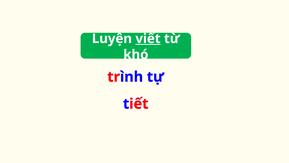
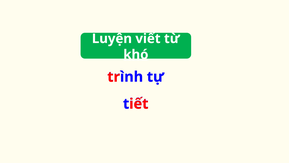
viết underline: present -> none
